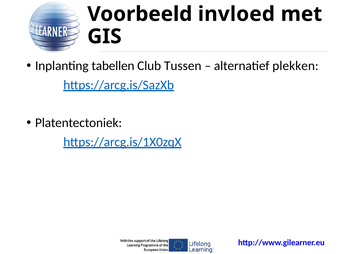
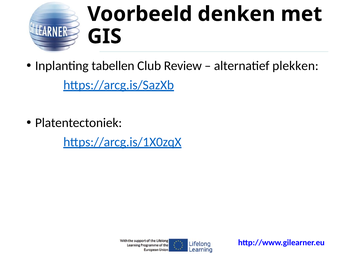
invloed: invloed -> denken
Tussen: Tussen -> Review
